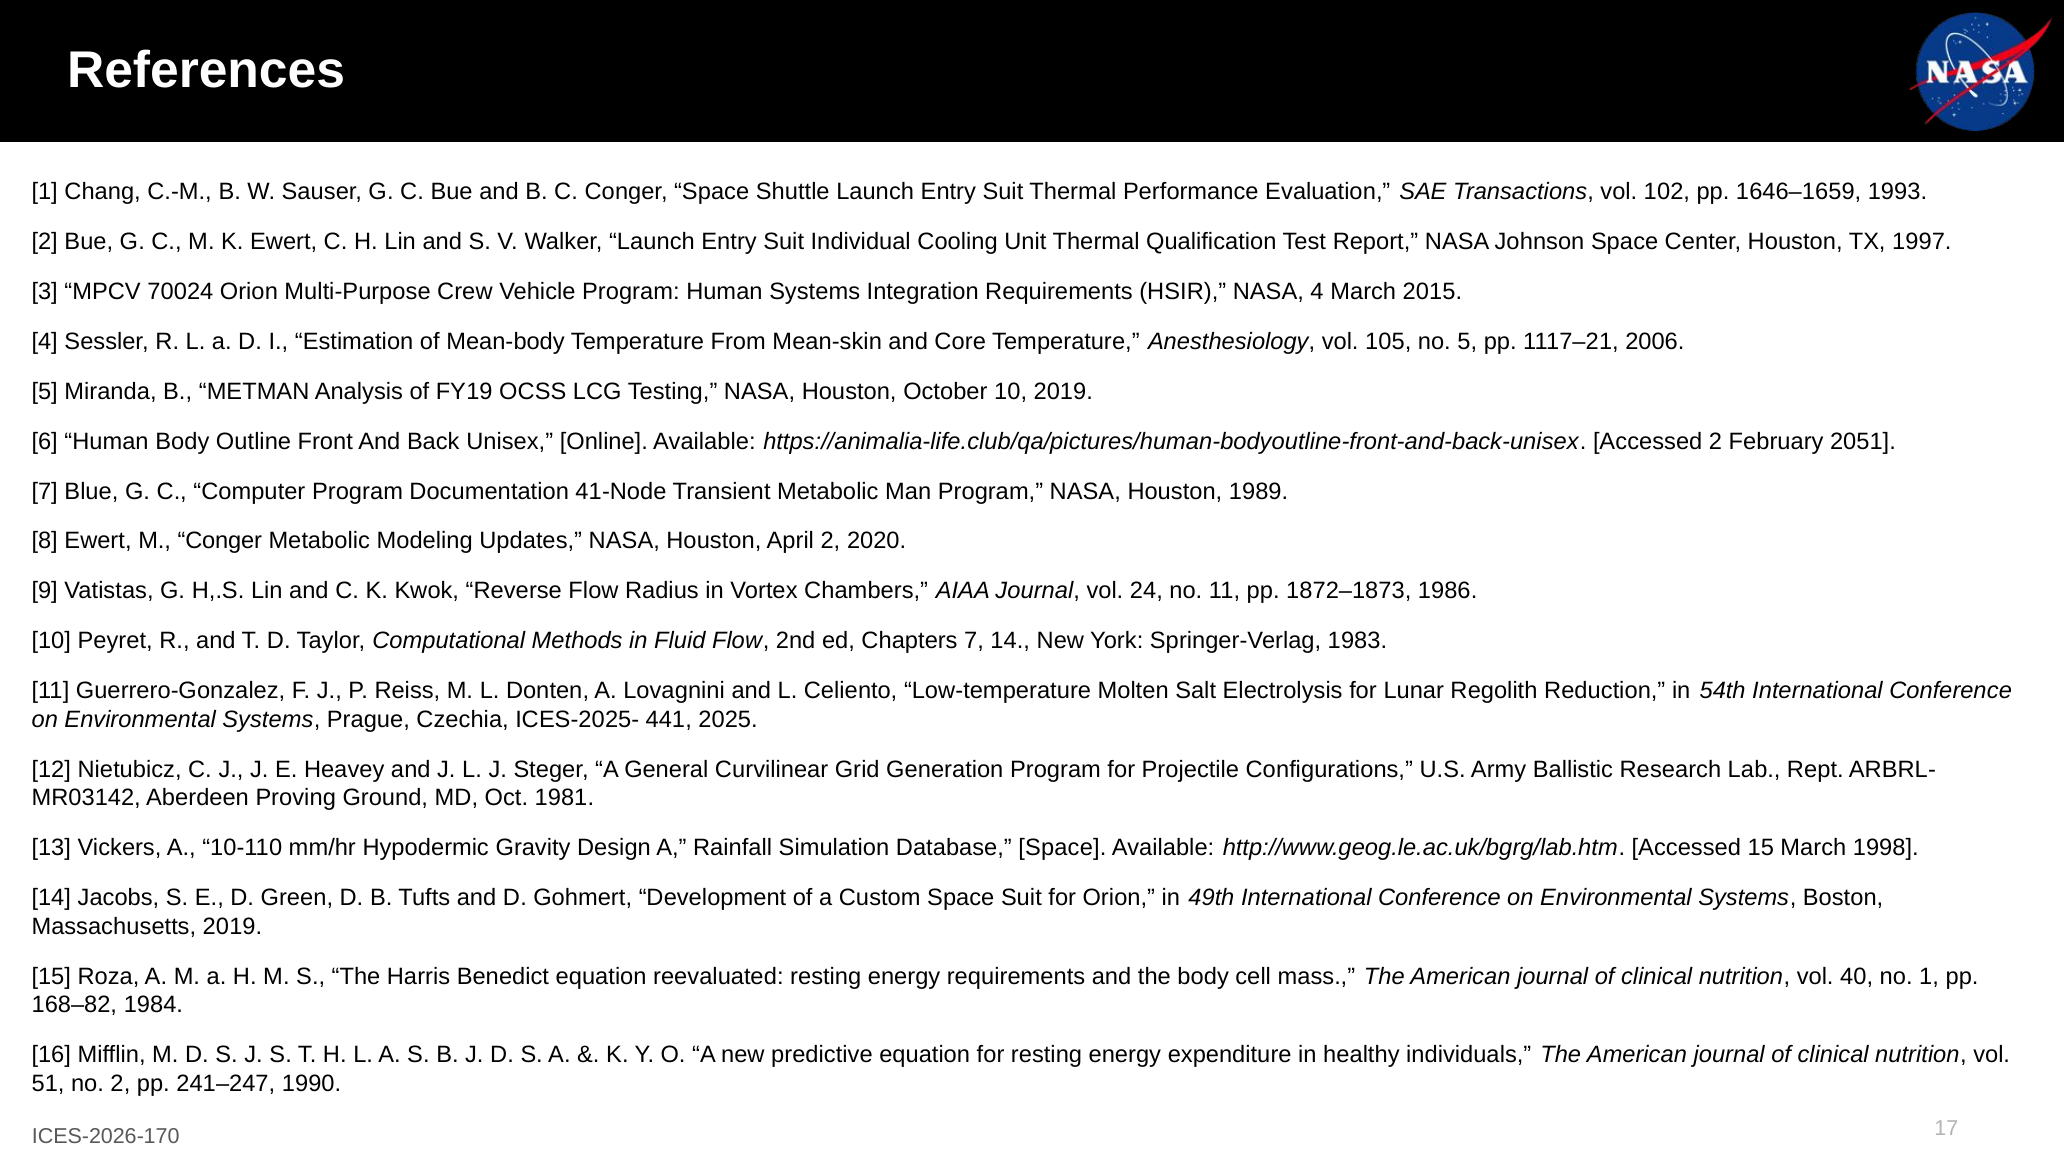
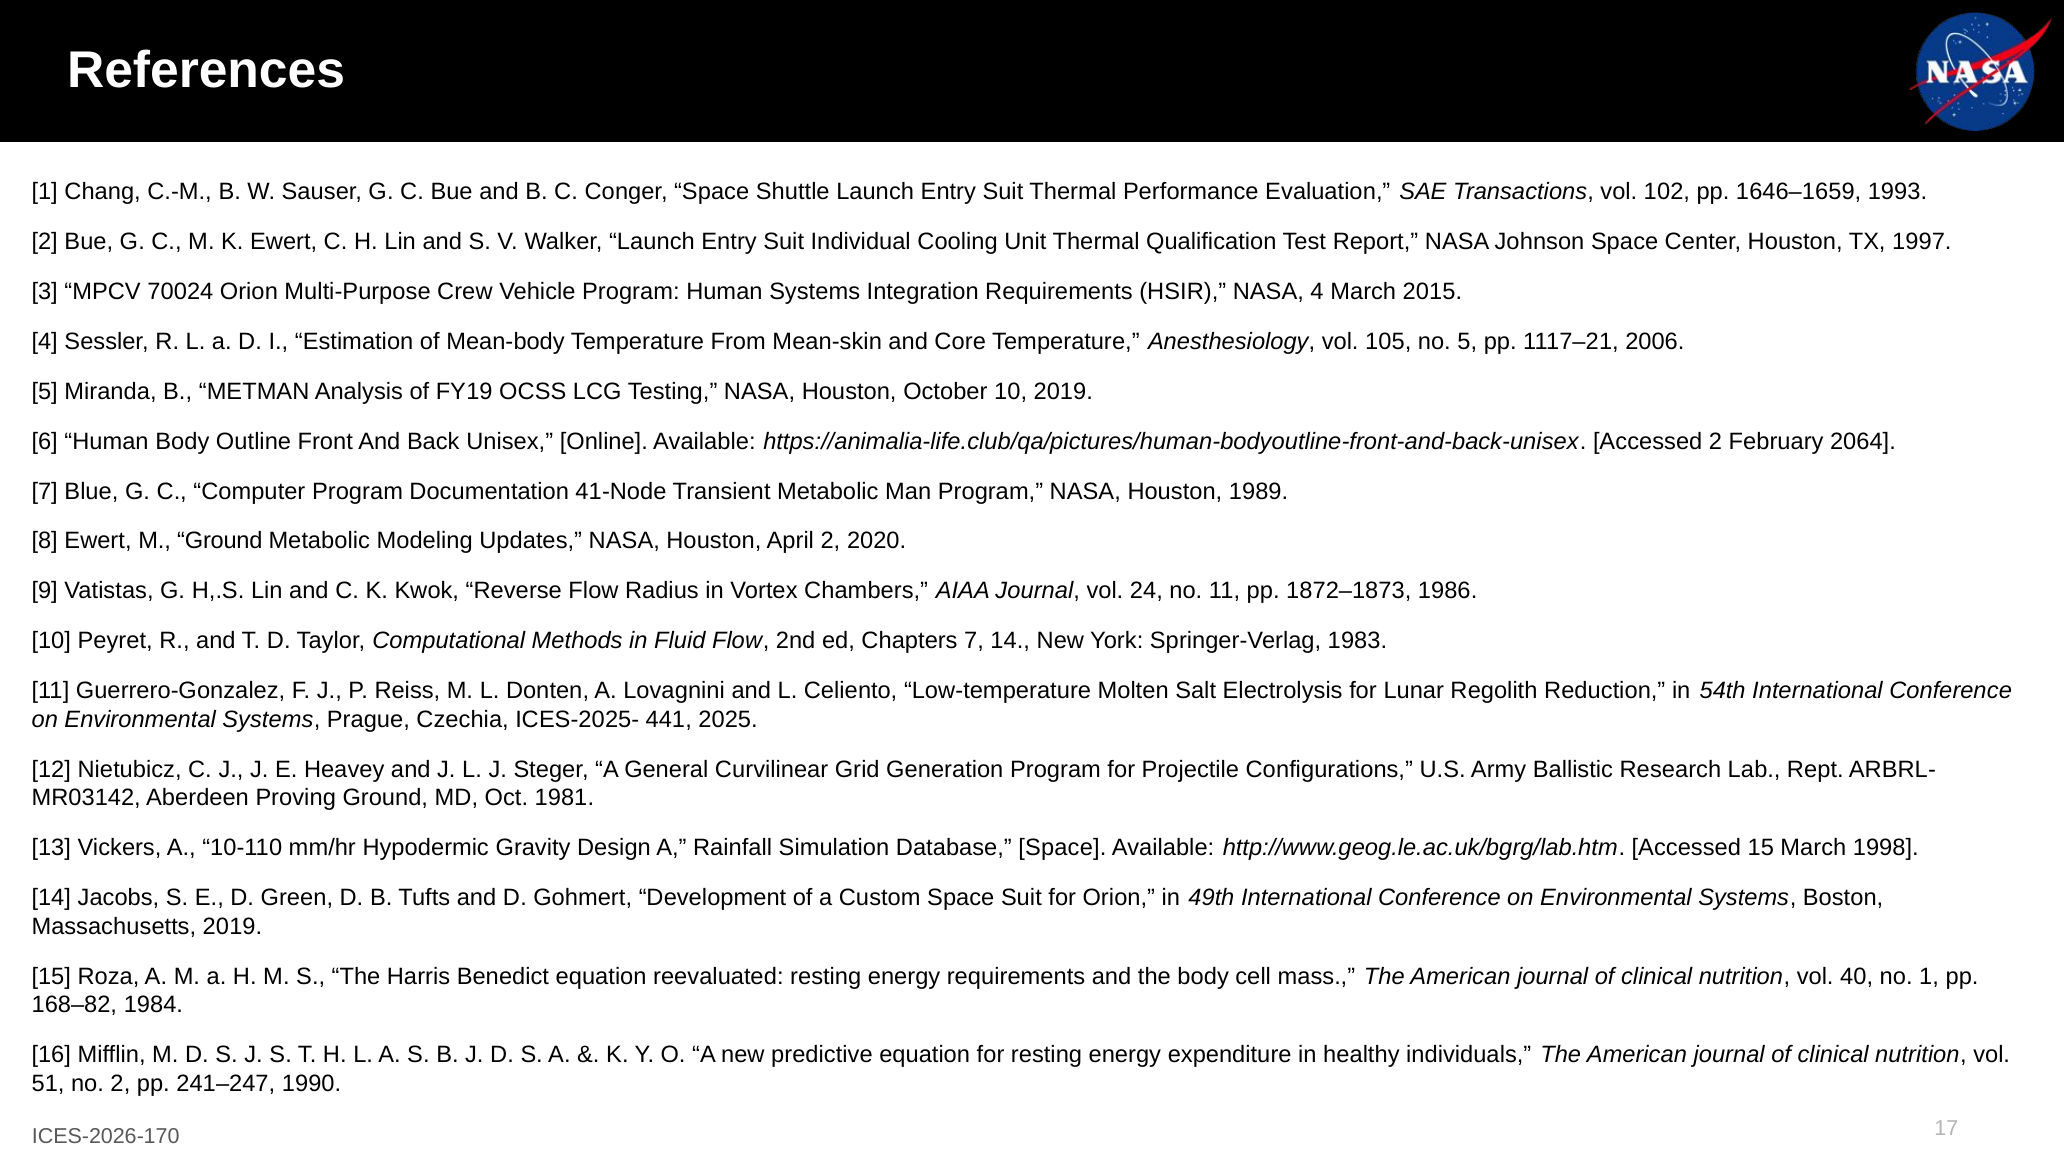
2051: 2051 -> 2064
M Conger: Conger -> Ground
